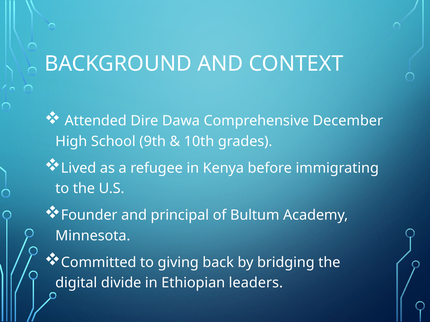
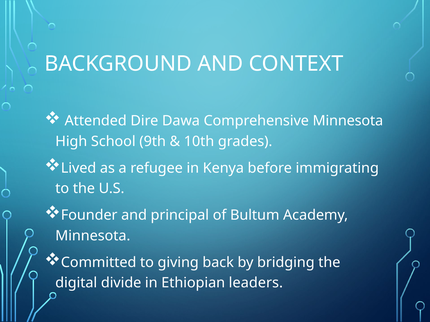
Comprehensive December: December -> Minnesota
